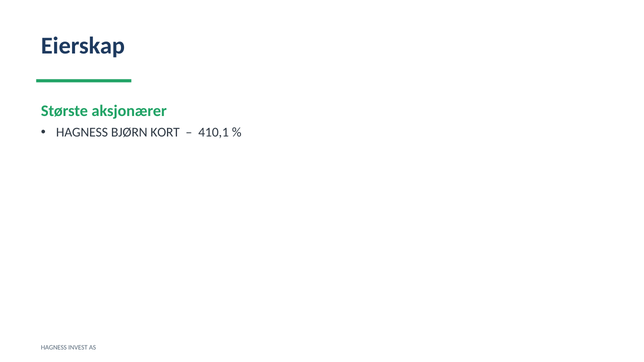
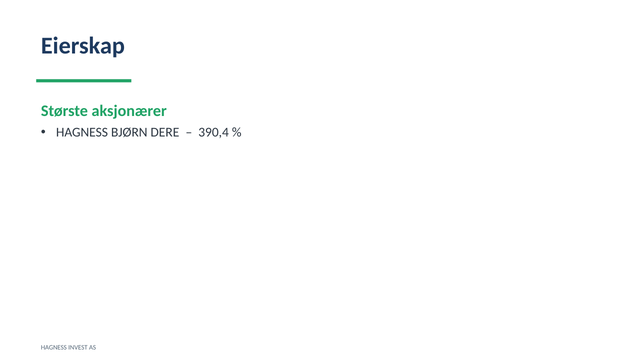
KORT: KORT -> DERE
410,1: 410,1 -> 390,4
